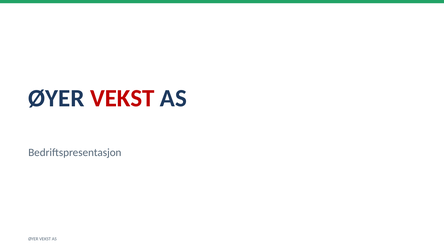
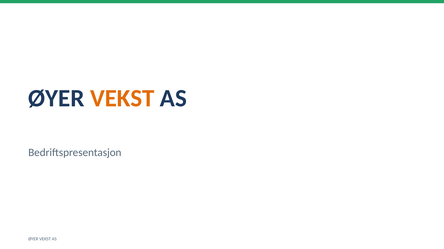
VEKST at (122, 98) colour: red -> orange
